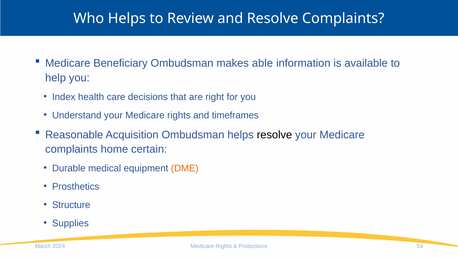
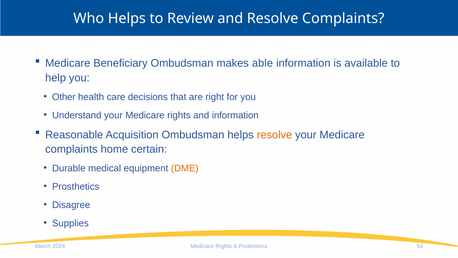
Index: Index -> Other
and timeframes: timeframes -> information
resolve at (274, 135) colour: black -> orange
Structure: Structure -> Disagree
